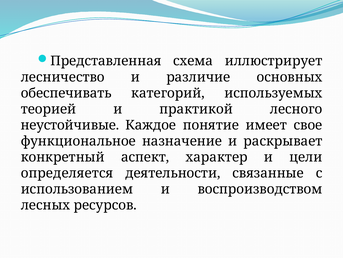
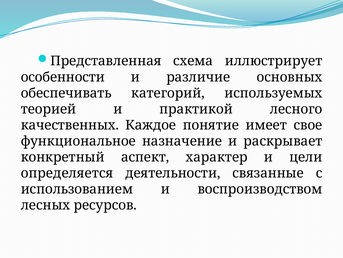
лесничество: лесничество -> особенности
неустойчивые: неустойчивые -> качественных
